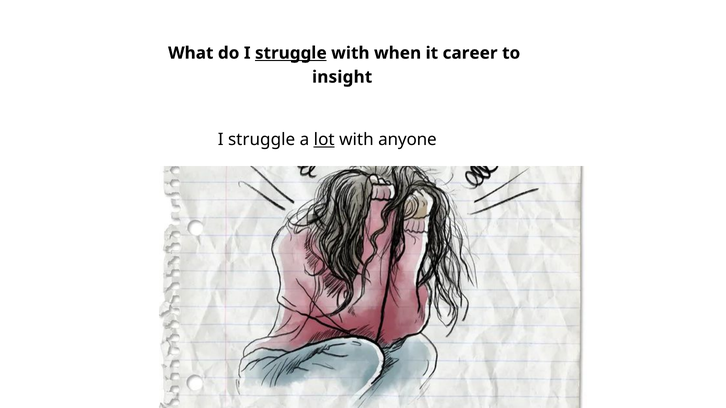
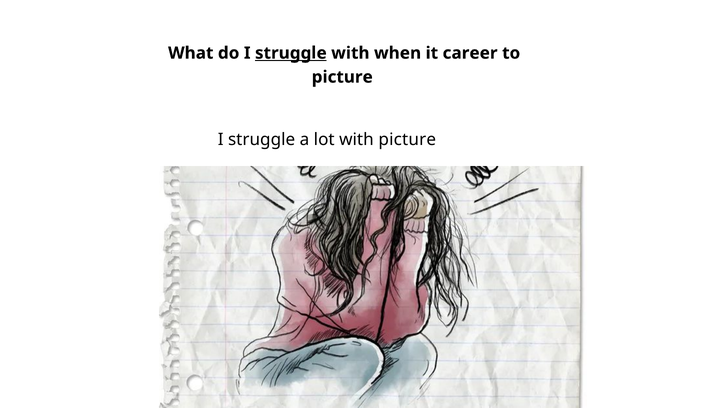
insight at (342, 77): insight -> picture
lot underline: present -> none
with anyone: anyone -> picture
